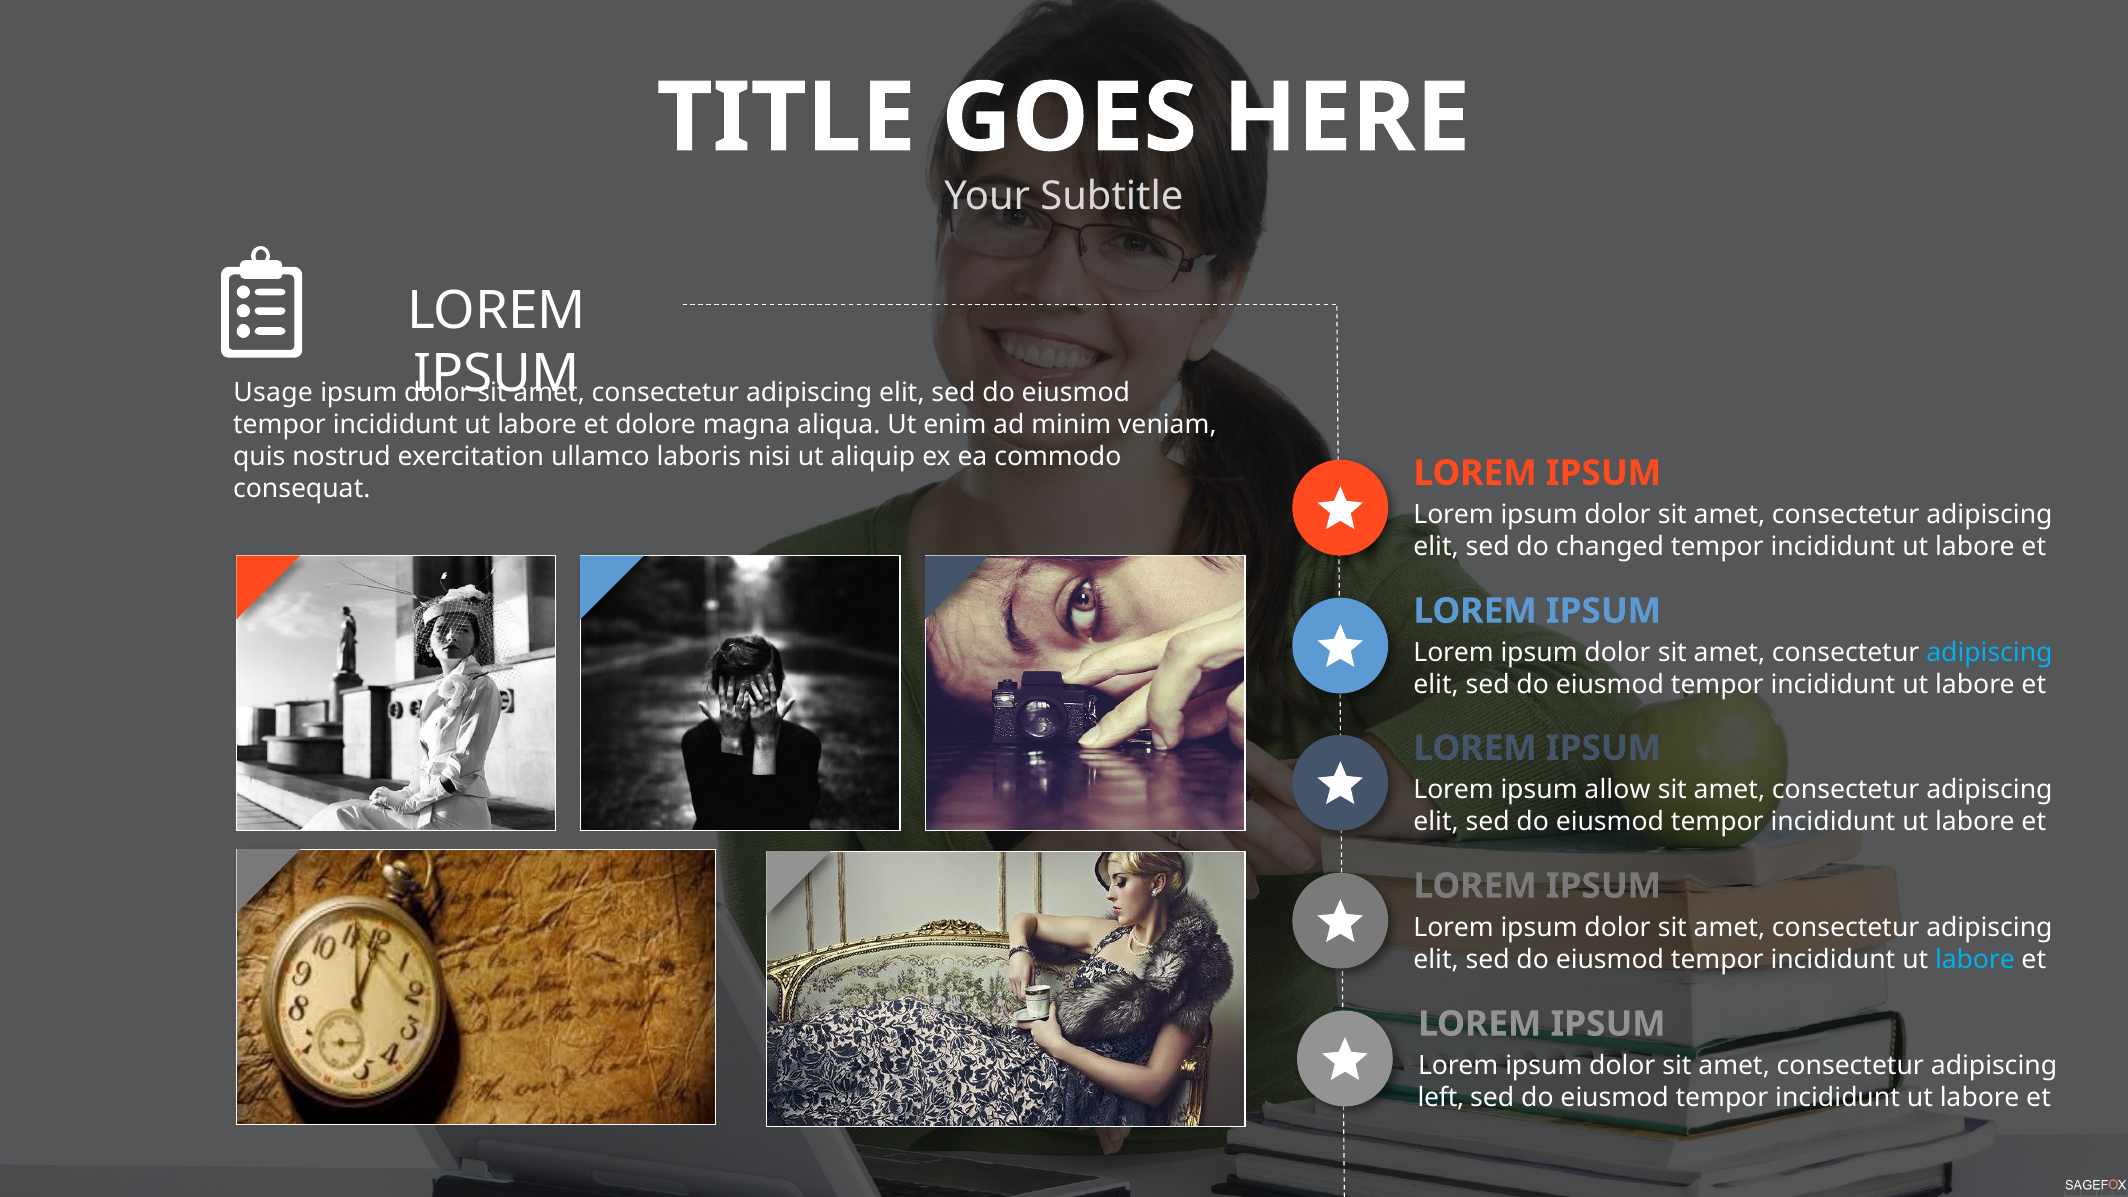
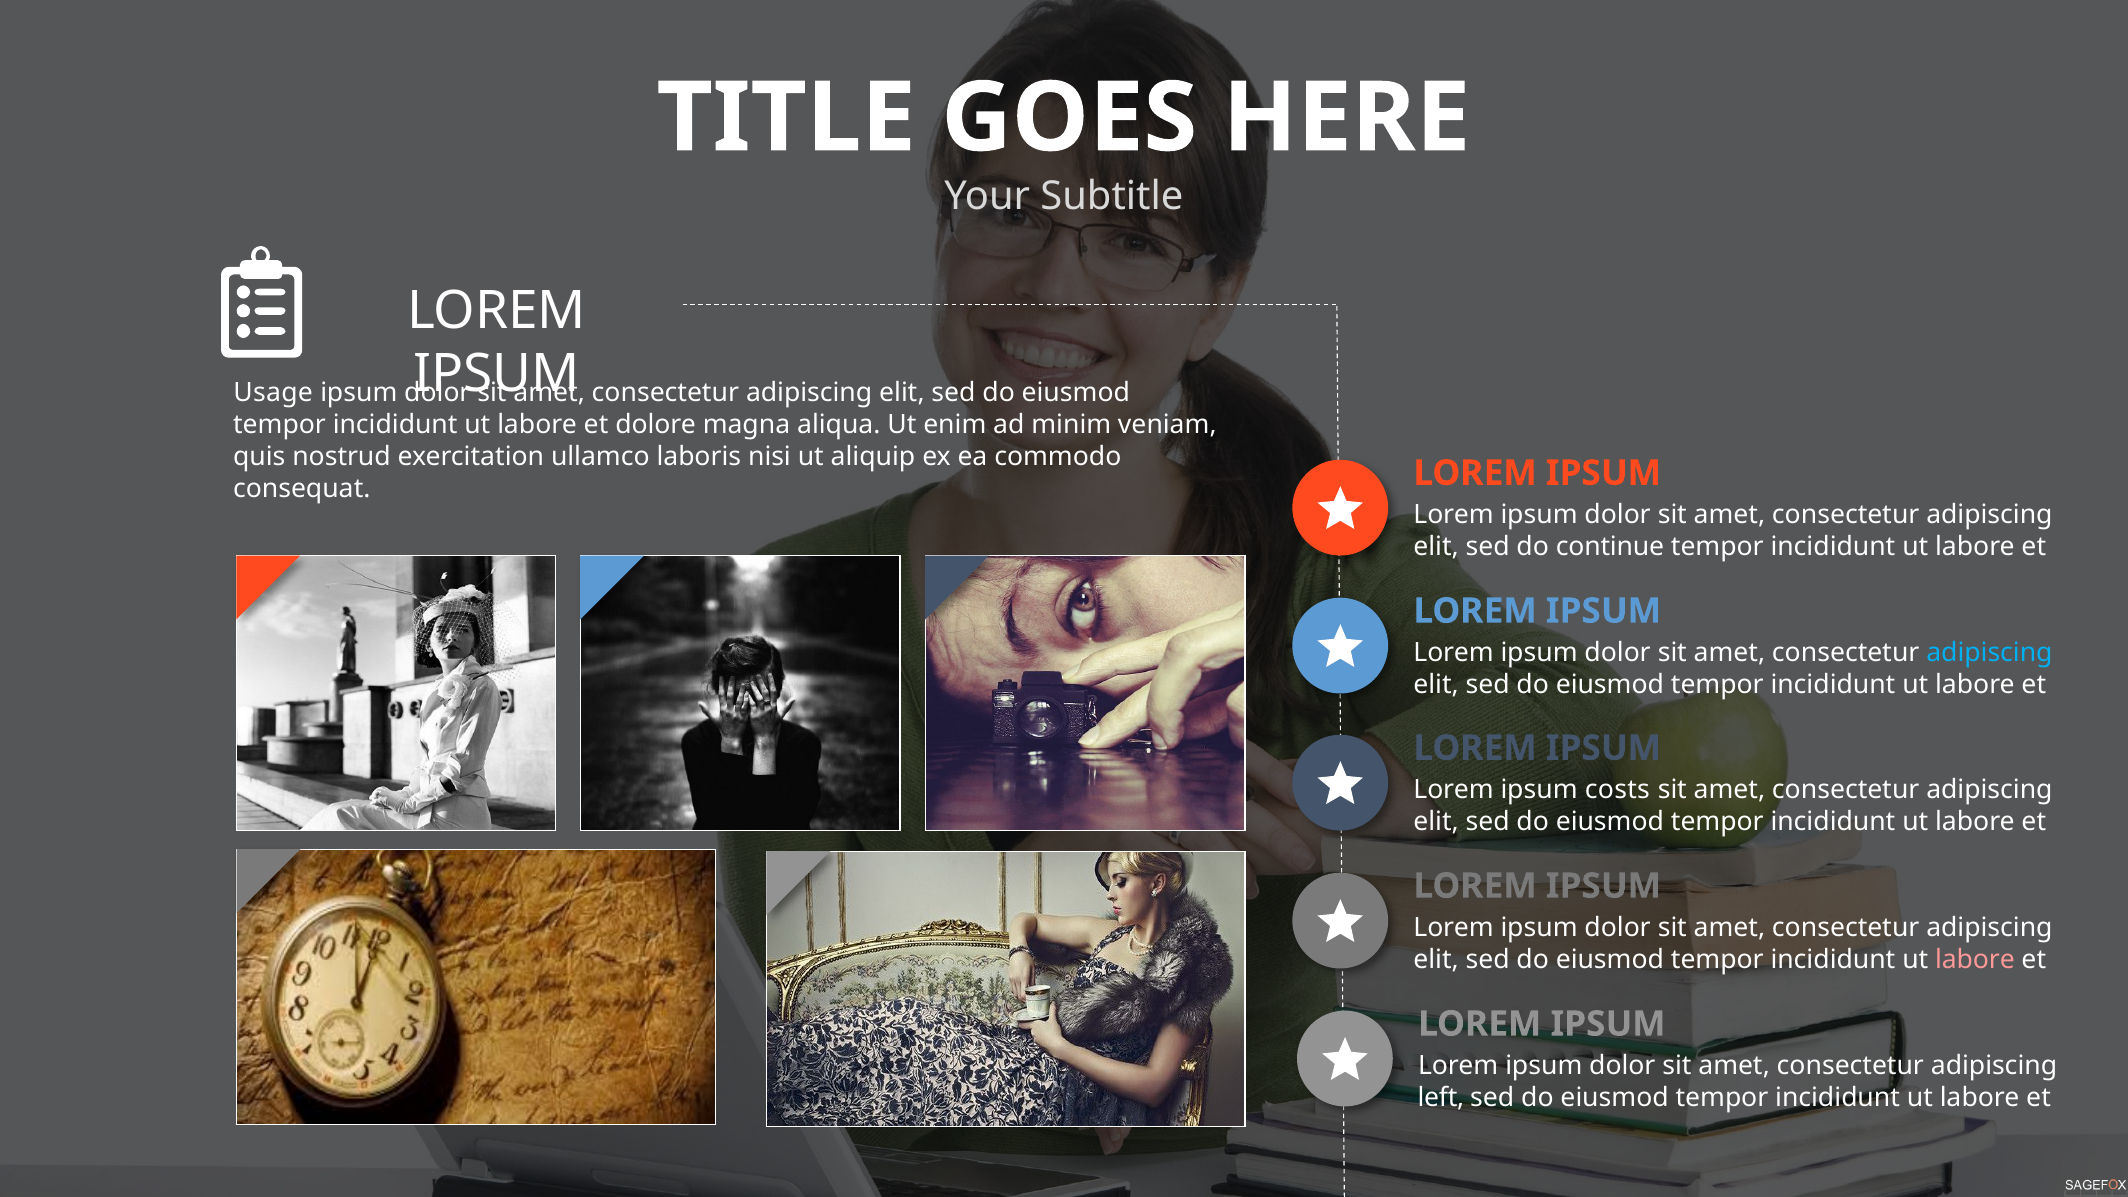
changed: changed -> continue
allow: allow -> costs
labore at (1975, 960) colour: light blue -> pink
